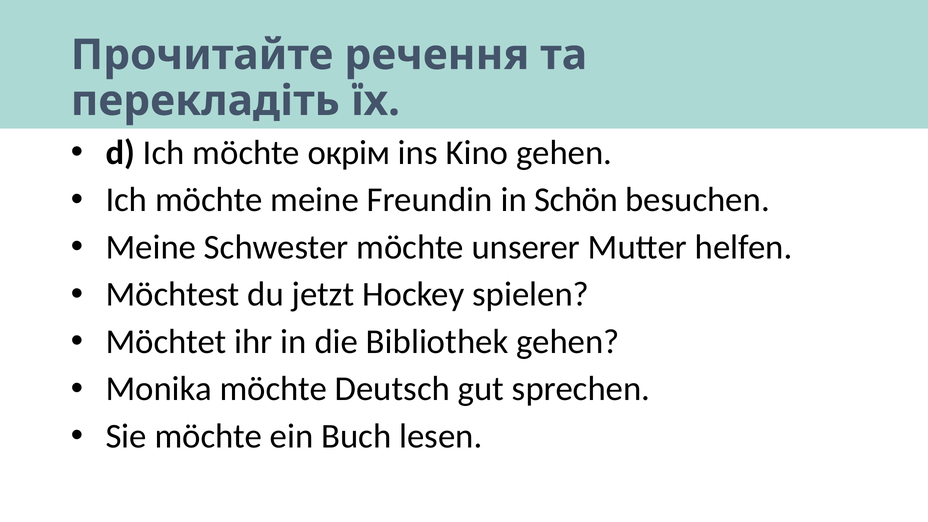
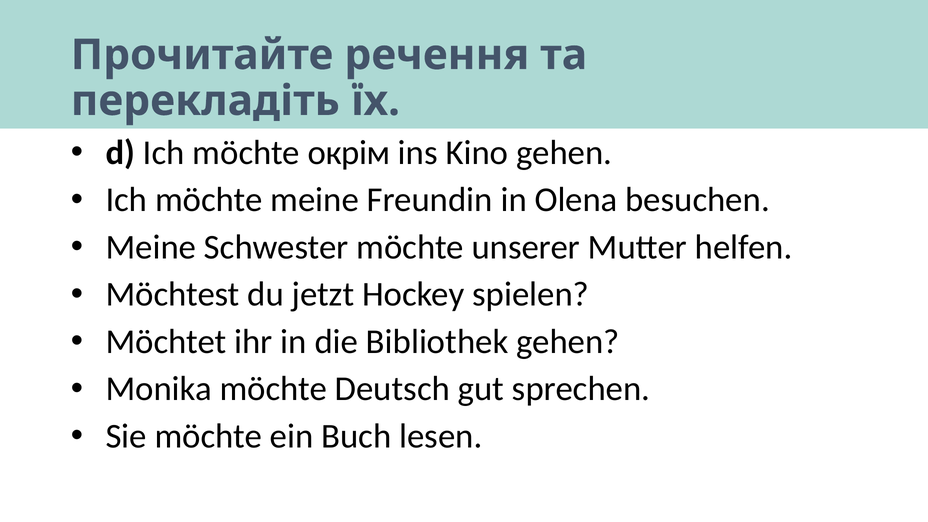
Schön: Schön -> Olena
